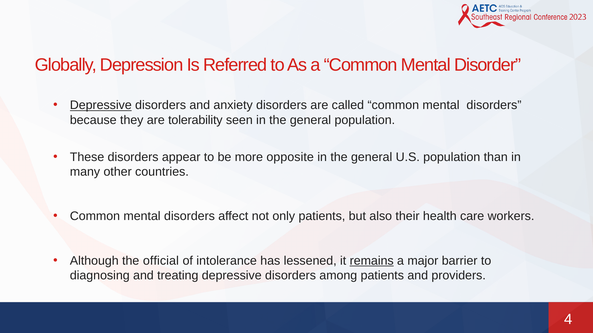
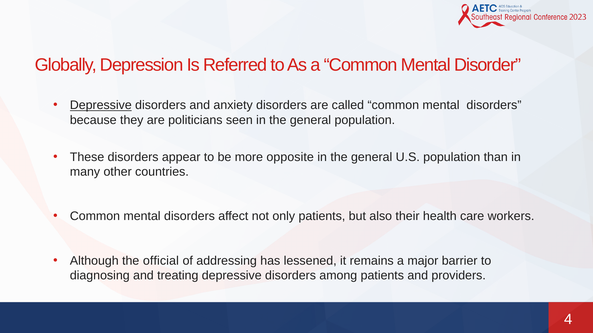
tolerability: tolerability -> politicians
intolerance: intolerance -> addressing
remains underline: present -> none
